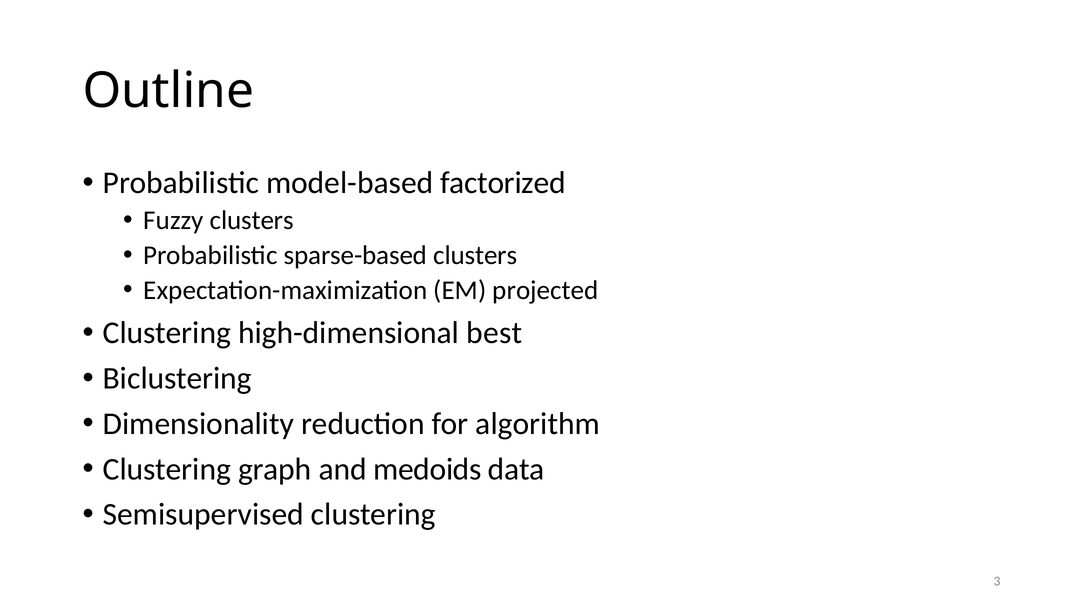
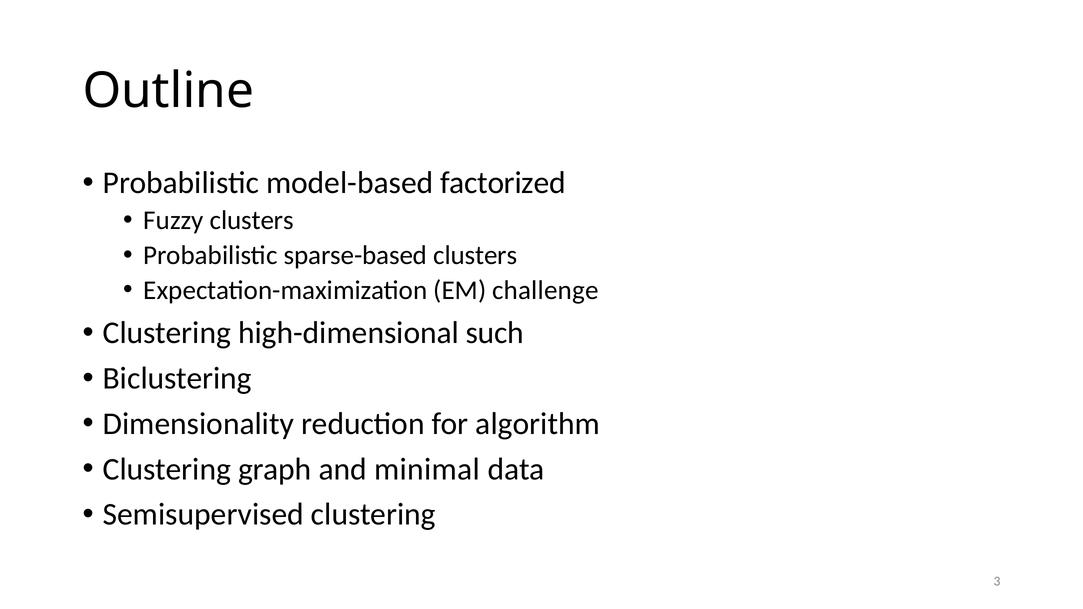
projected: projected -> challenge
best: best -> such
medoids: medoids -> minimal
